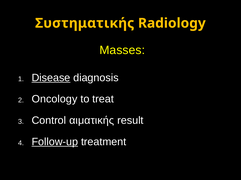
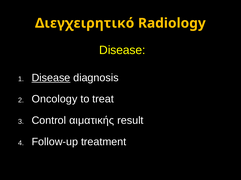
Συστηματικής: Συστηματικής -> Διεγχειρητικό
Masses at (122, 50): Masses -> Disease
Follow-up underline: present -> none
